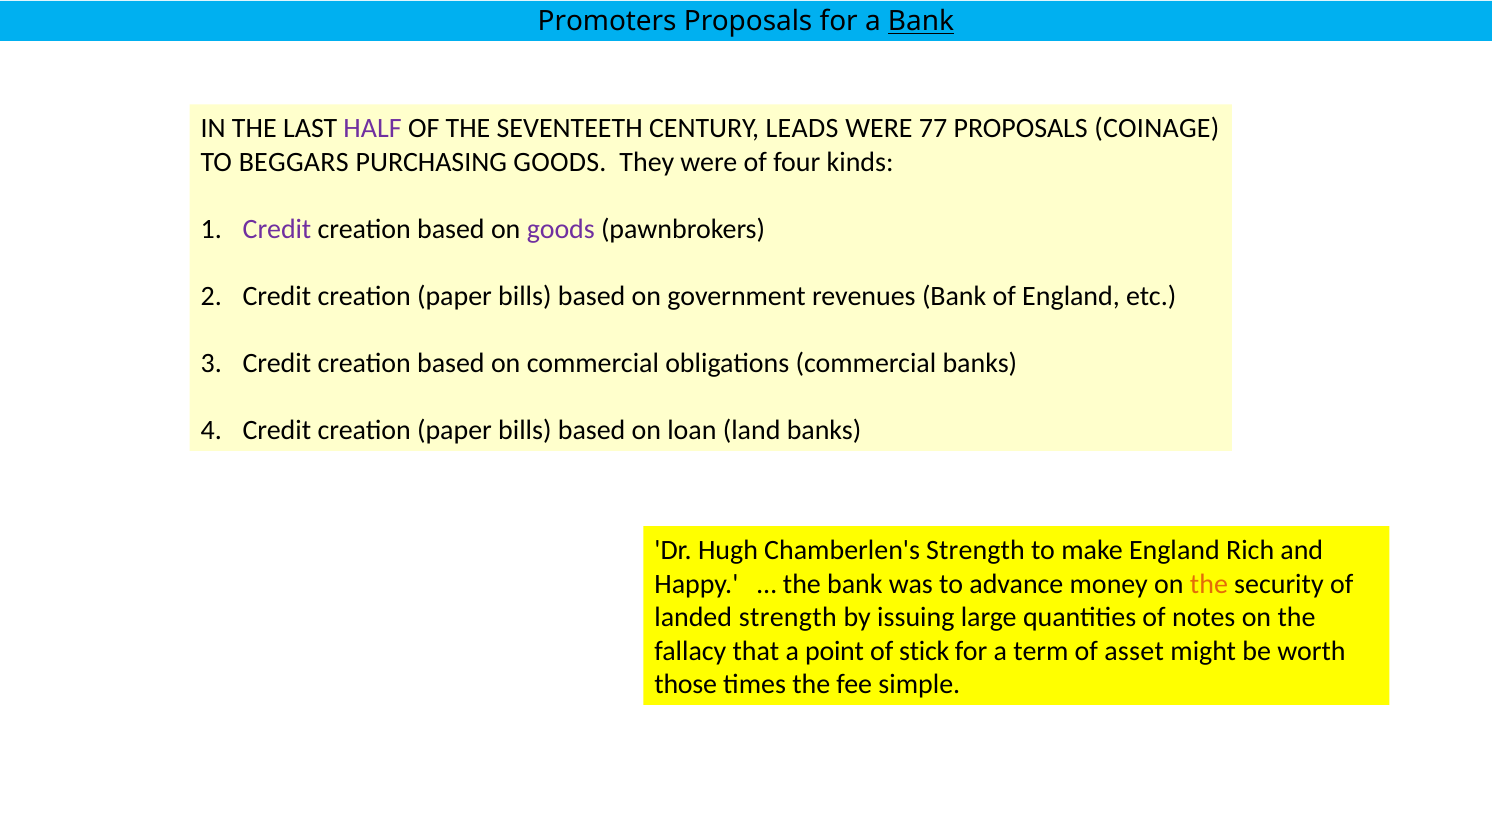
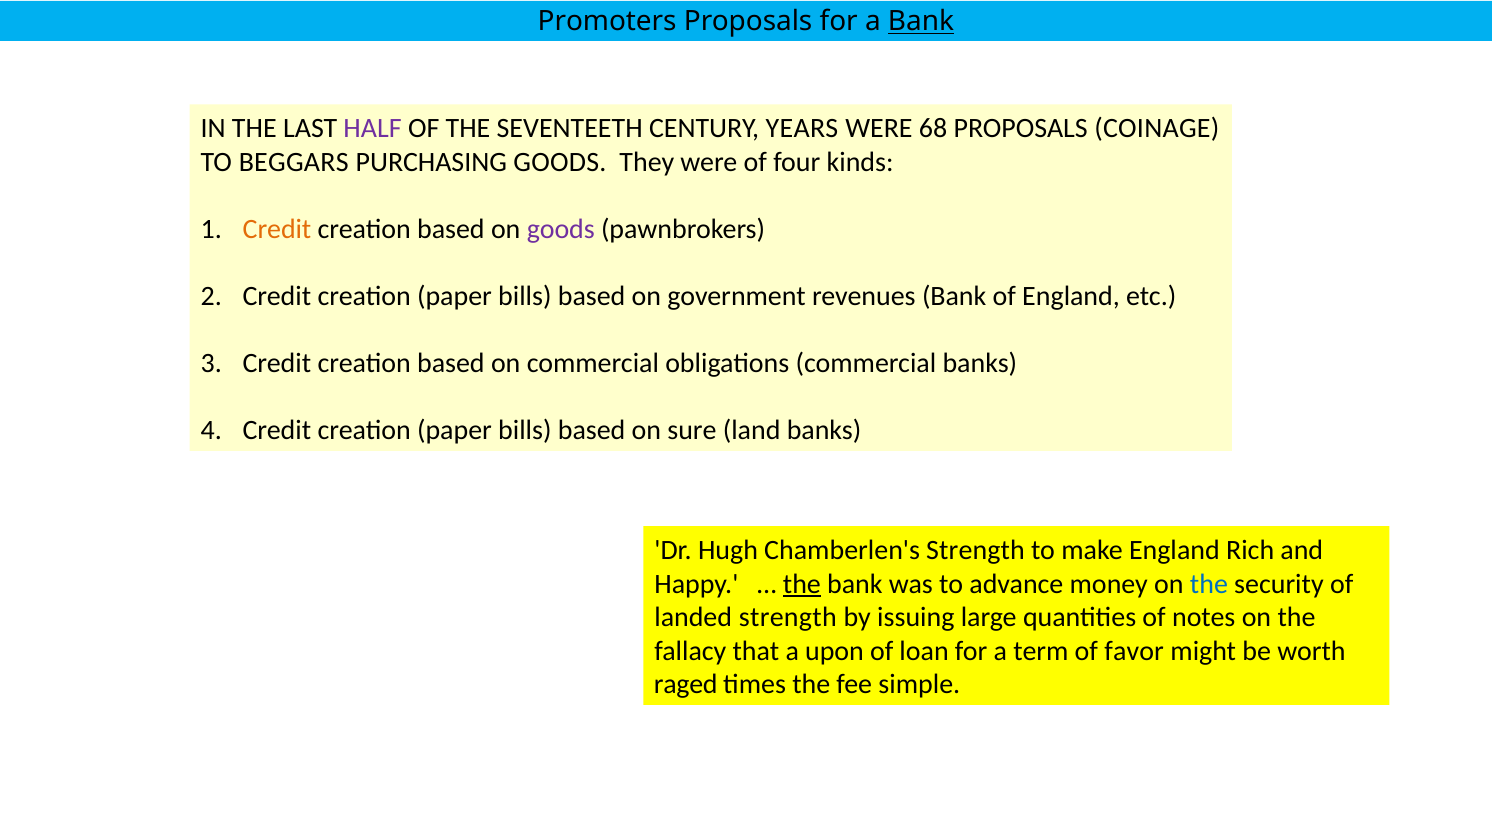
LEADS: LEADS -> YEARS
77: 77 -> 68
Credit at (277, 229) colour: purple -> orange
loan: loan -> sure
the at (802, 584) underline: none -> present
the at (1209, 584) colour: orange -> blue
point: point -> upon
stick: stick -> loan
asset: asset -> favor
those: those -> raged
